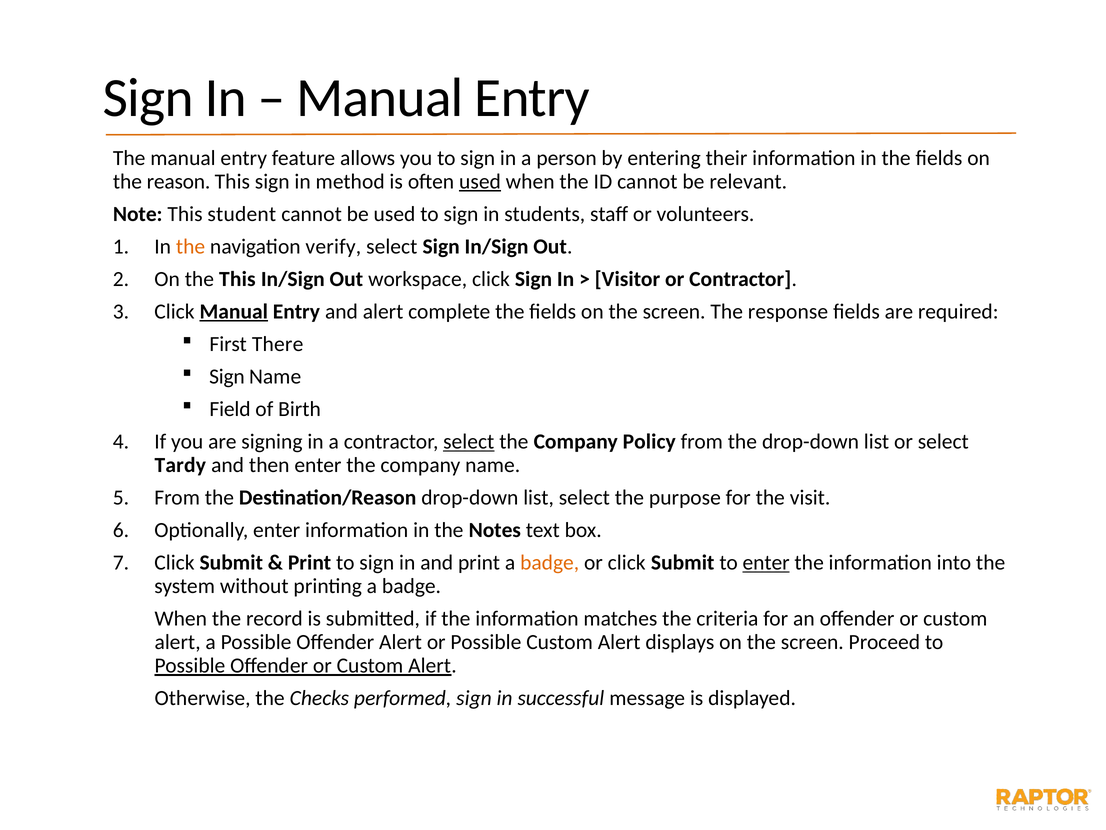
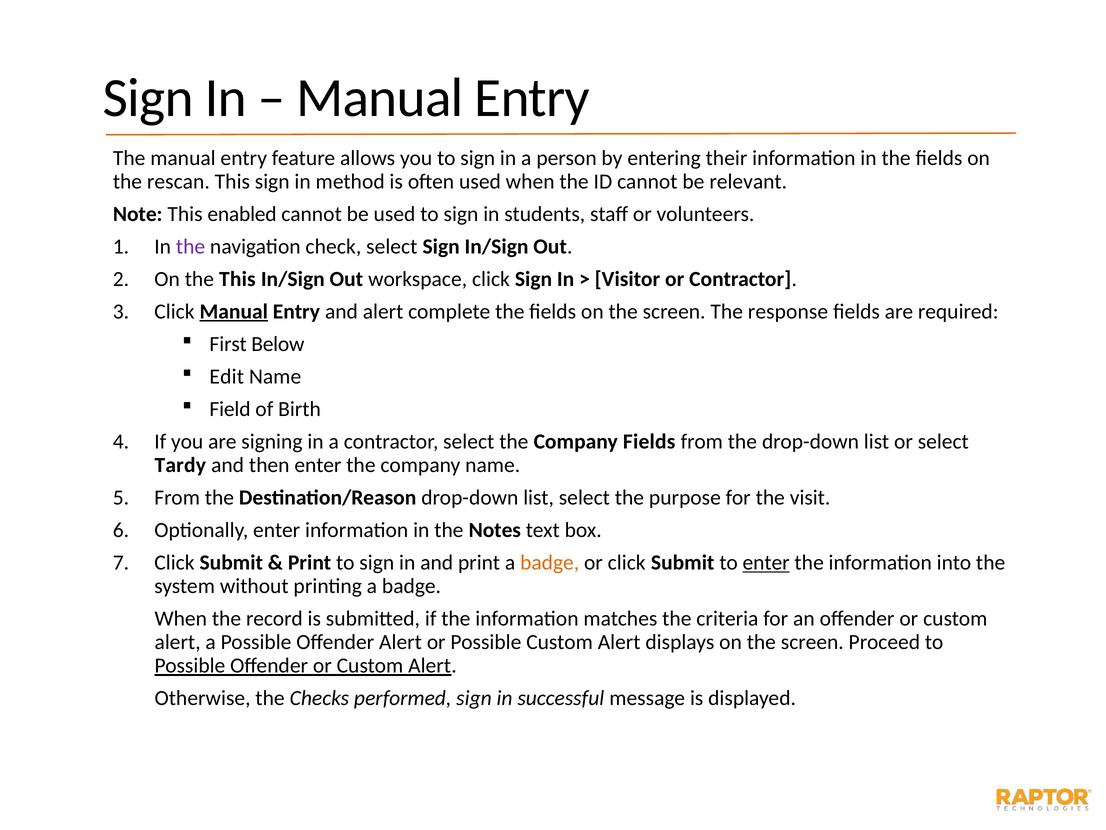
reason: reason -> rescan
used at (480, 181) underline: present -> none
student: student -> enabled
the at (191, 246) colour: orange -> purple
verify: verify -> check
There: There -> Below
Sign at (227, 376): Sign -> Edit
select at (469, 442) underline: present -> none
Company Policy: Policy -> Fields
